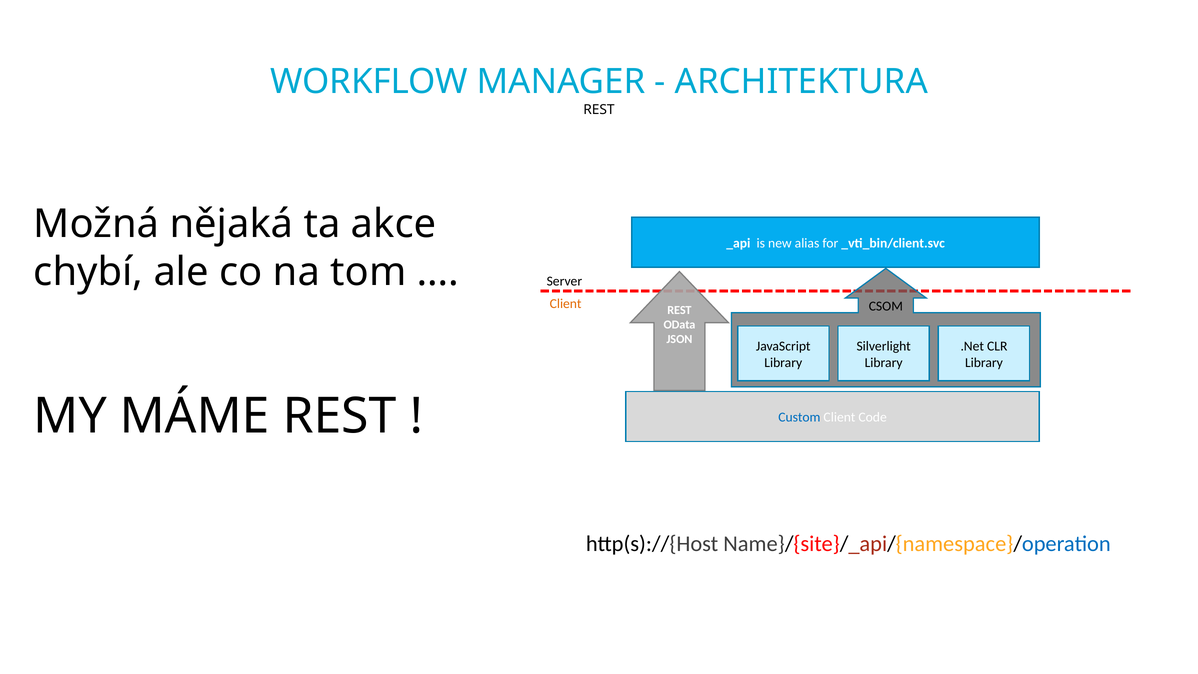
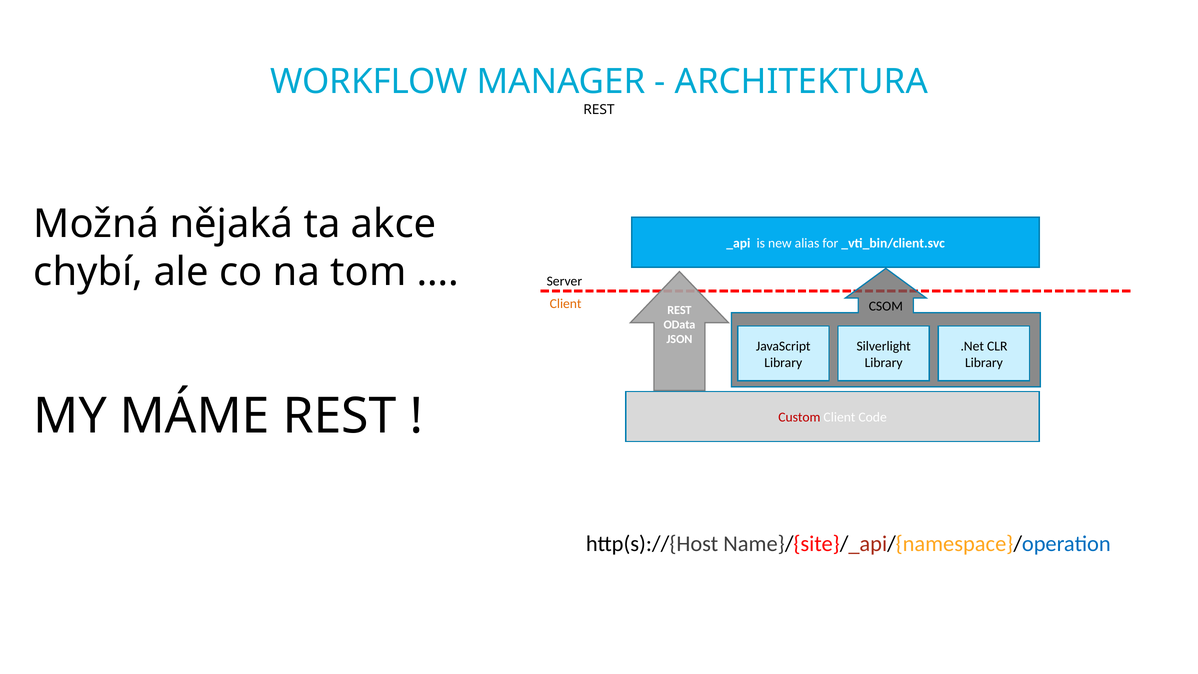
Custom colour: blue -> red
